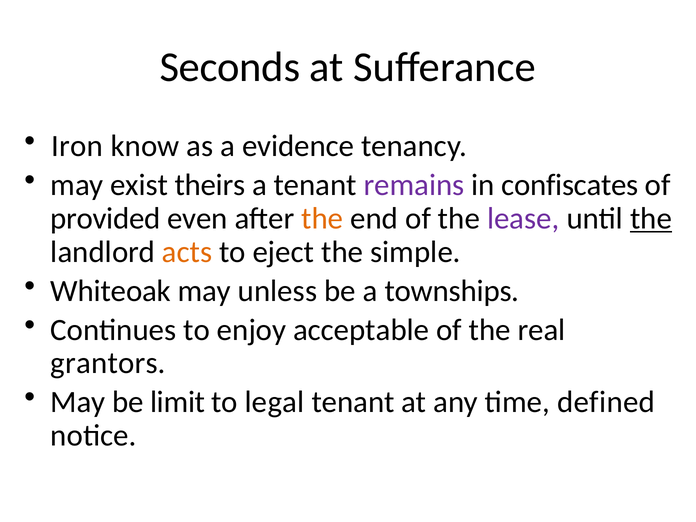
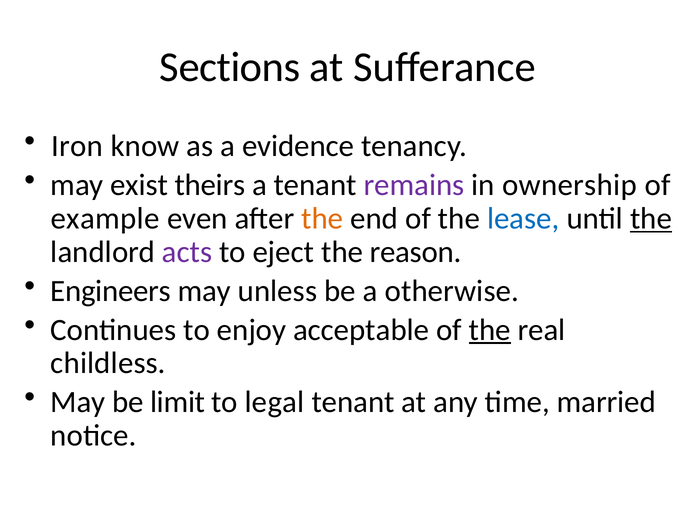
Seconds: Seconds -> Sections
confiscates: confiscates -> ownership
provided: provided -> example
lease colour: purple -> blue
acts colour: orange -> purple
simple: simple -> reason
Whiteoak: Whiteoak -> Engineers
townships: townships -> otherwise
the at (490, 330) underline: none -> present
grantors: grantors -> childless
defined: defined -> married
